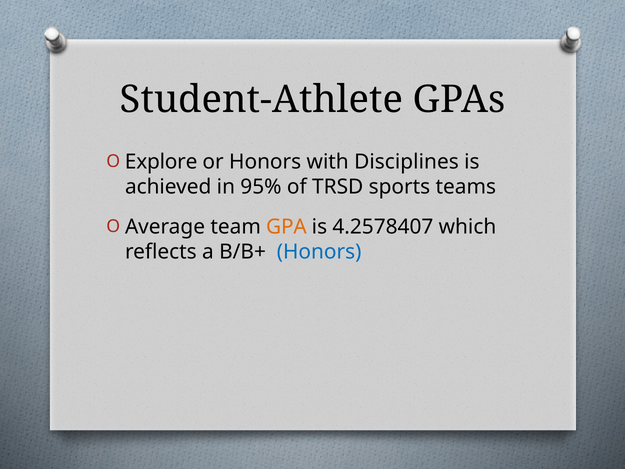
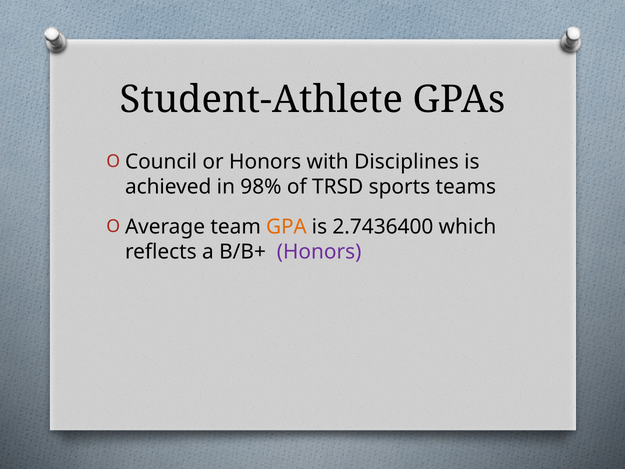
Explore: Explore -> Council
95%: 95% -> 98%
4.2578407: 4.2578407 -> 2.7436400
Honors at (319, 252) colour: blue -> purple
